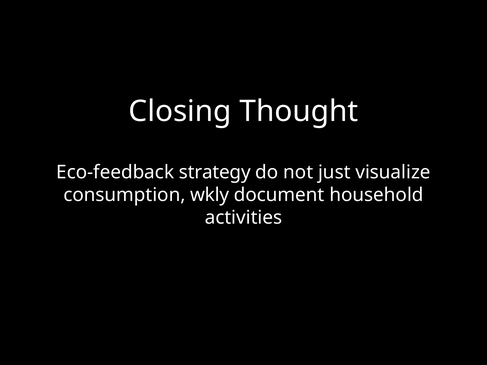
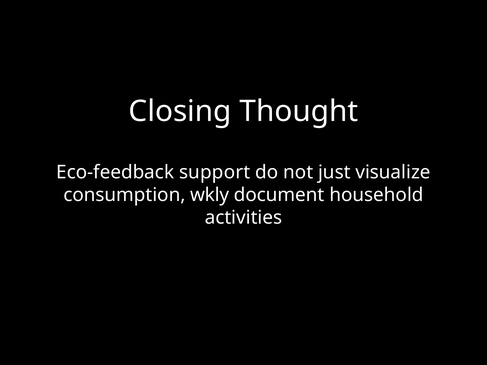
strategy: strategy -> support
